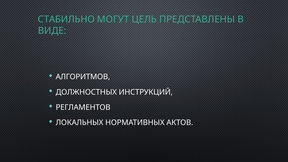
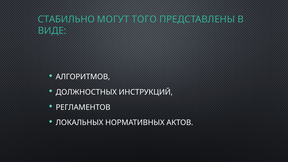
ЦЕЛЬ: ЦЕЛЬ -> ТОГО
